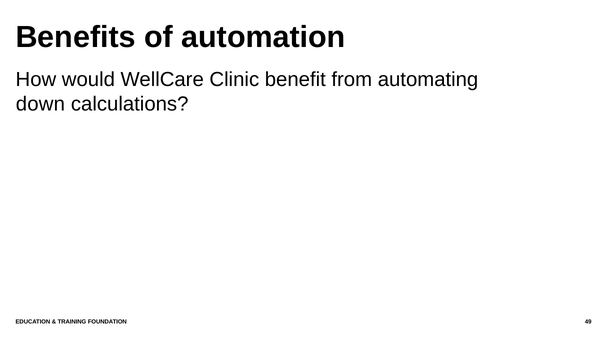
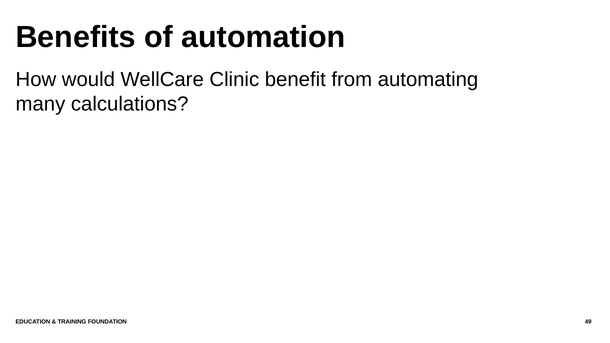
down: down -> many
